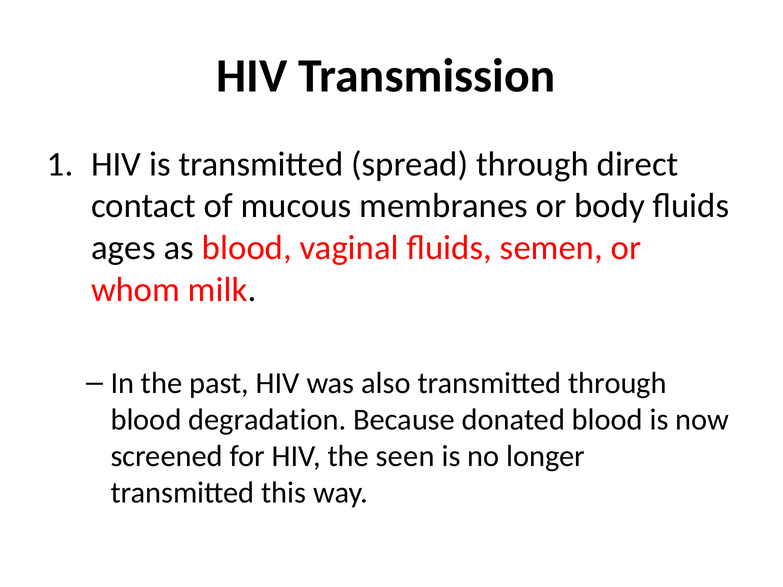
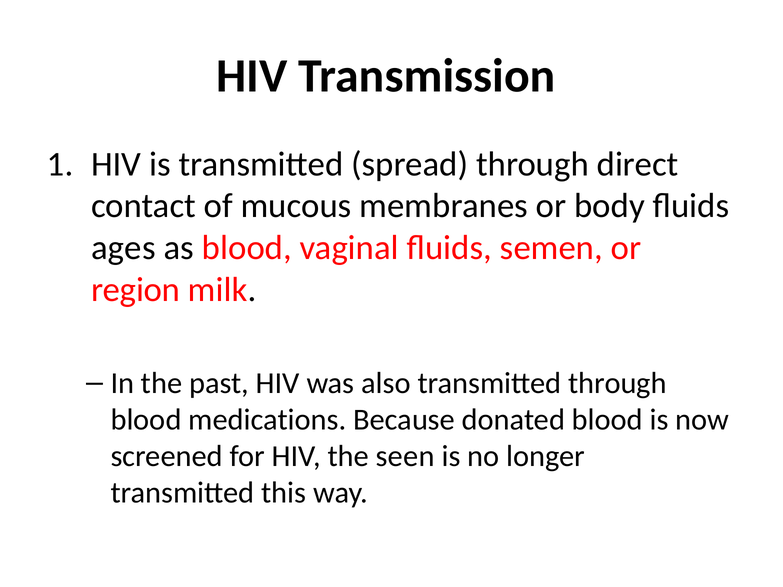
whom: whom -> region
degradation: degradation -> medications
